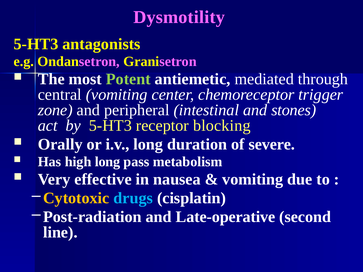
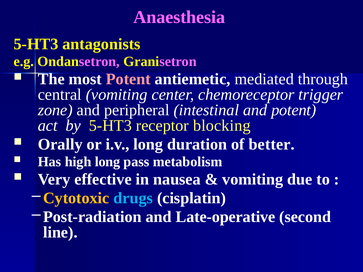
Dysmotility: Dysmotility -> Anaesthesia
Potent at (128, 79) colour: light green -> pink
and stones: stones -> potent
severe: severe -> better
